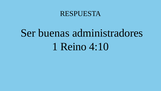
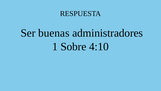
Reino: Reino -> Sobre
